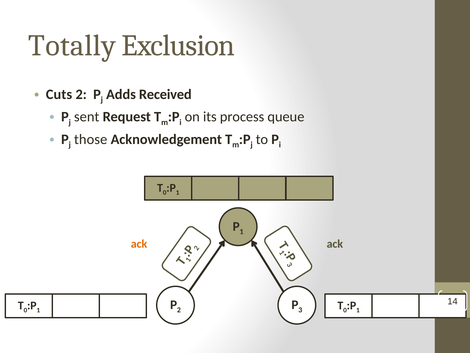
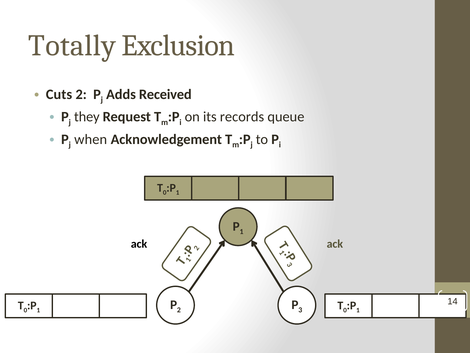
sent: sent -> they
process: process -> records
those: those -> when
ack at (139, 244) colour: orange -> black
